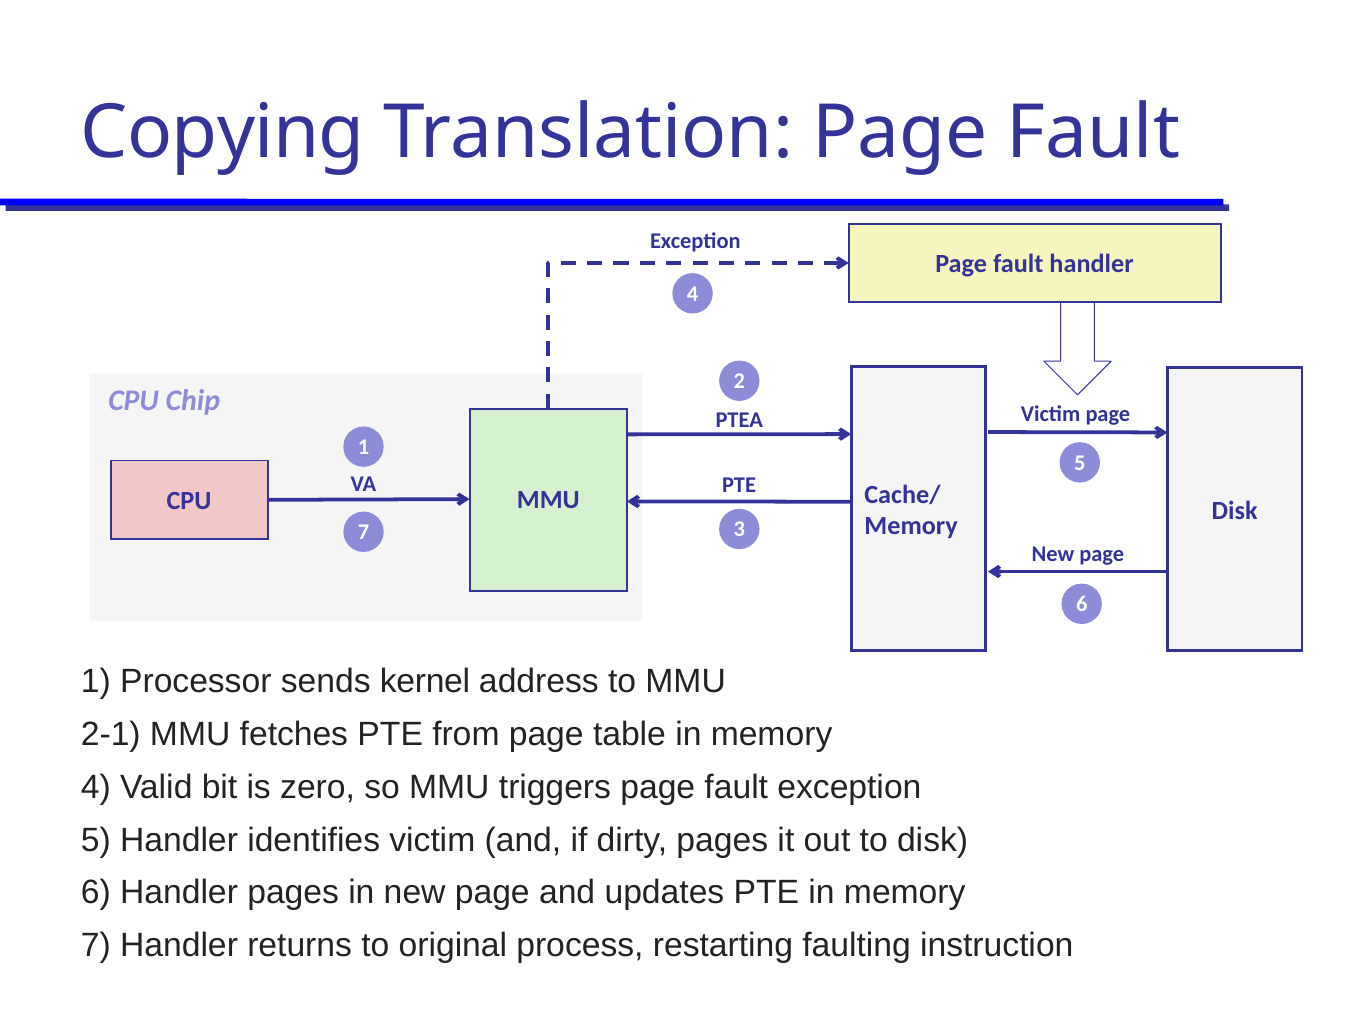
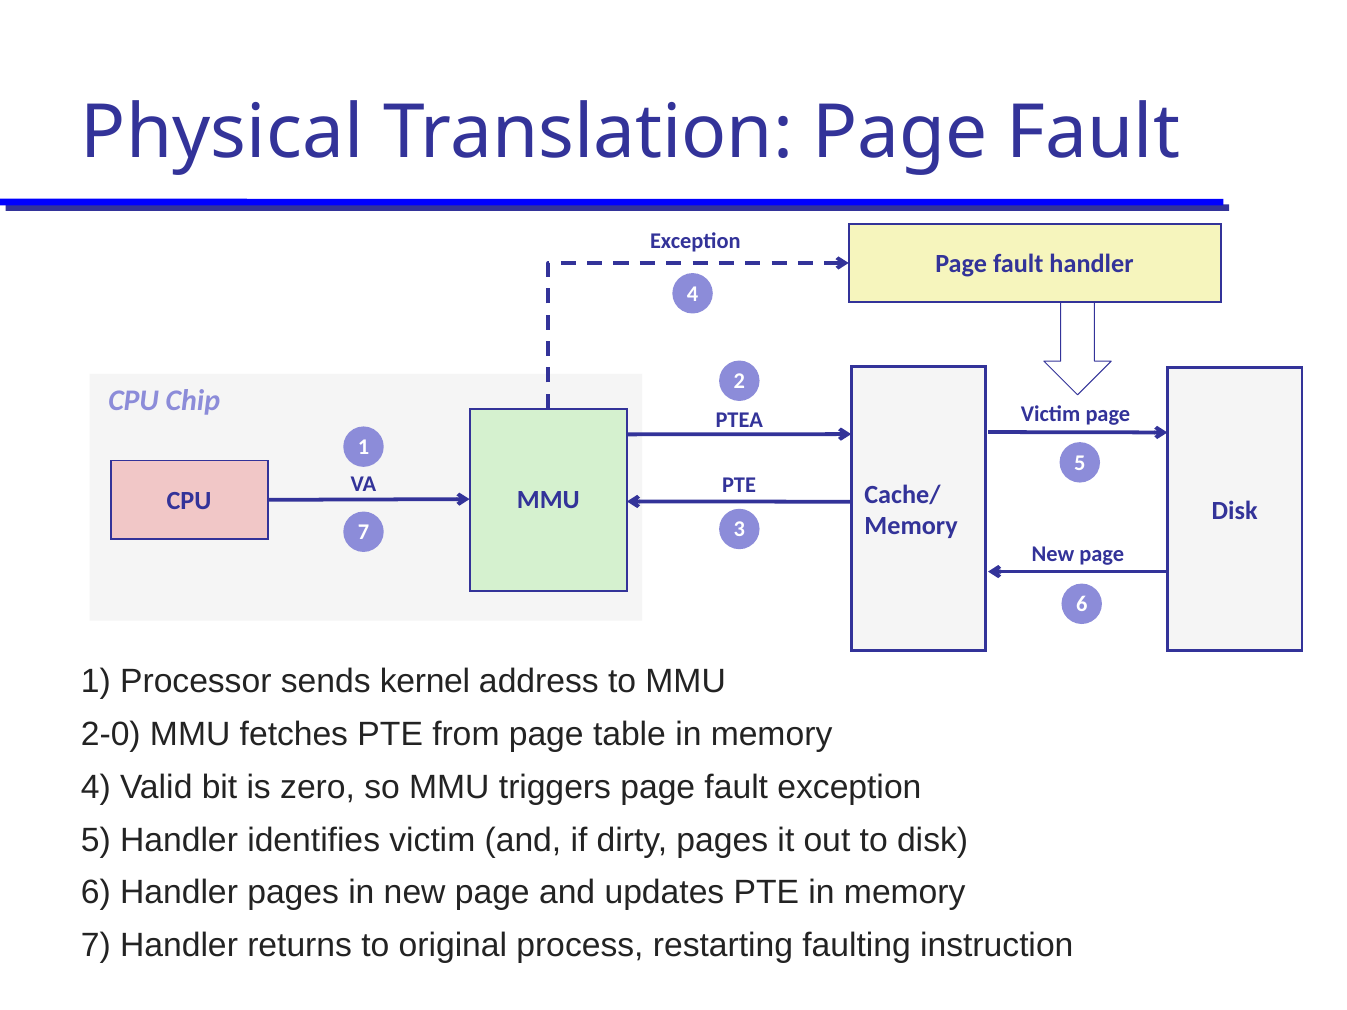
Copying: Copying -> Physical
2-1: 2-1 -> 2-0
